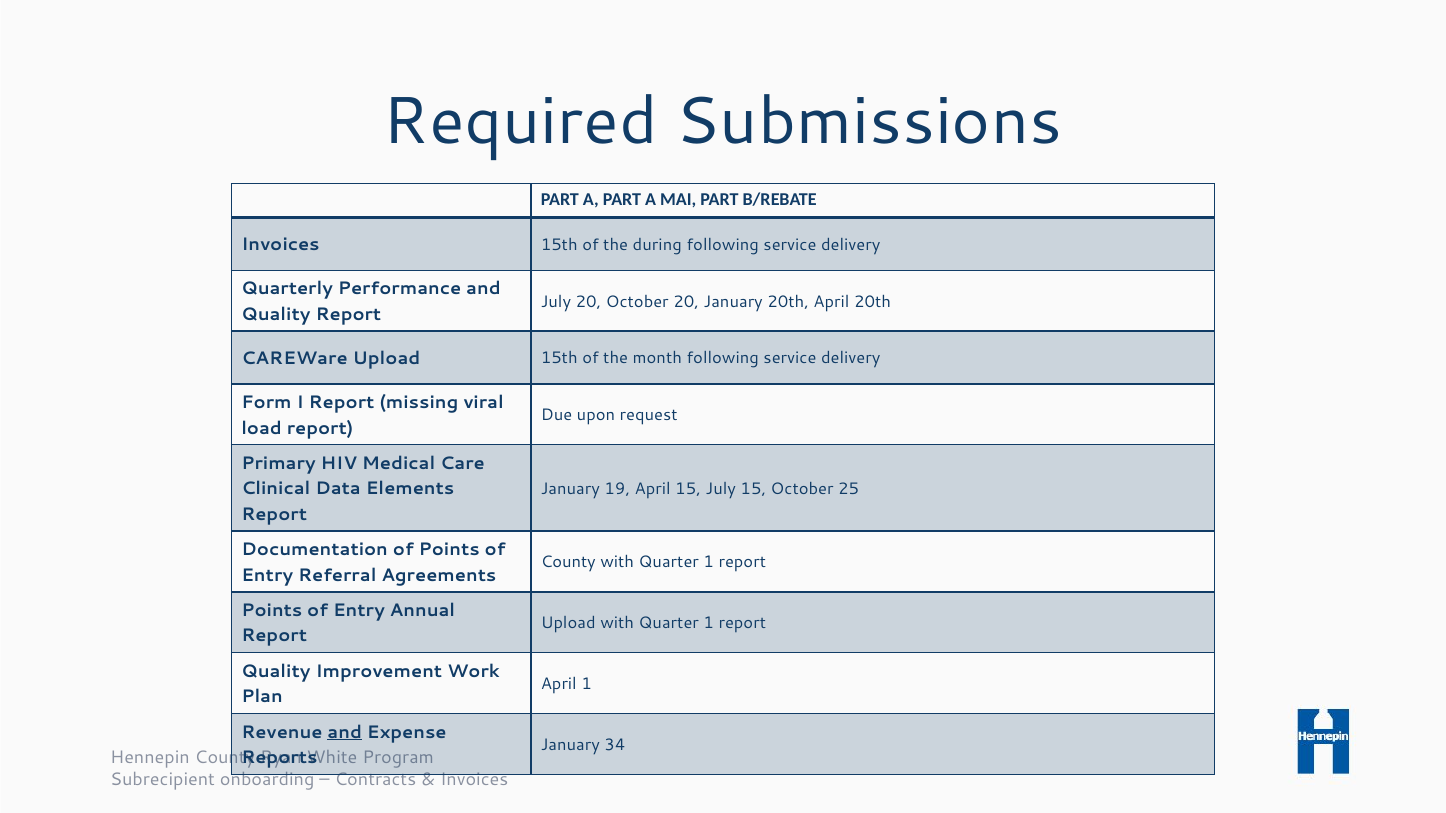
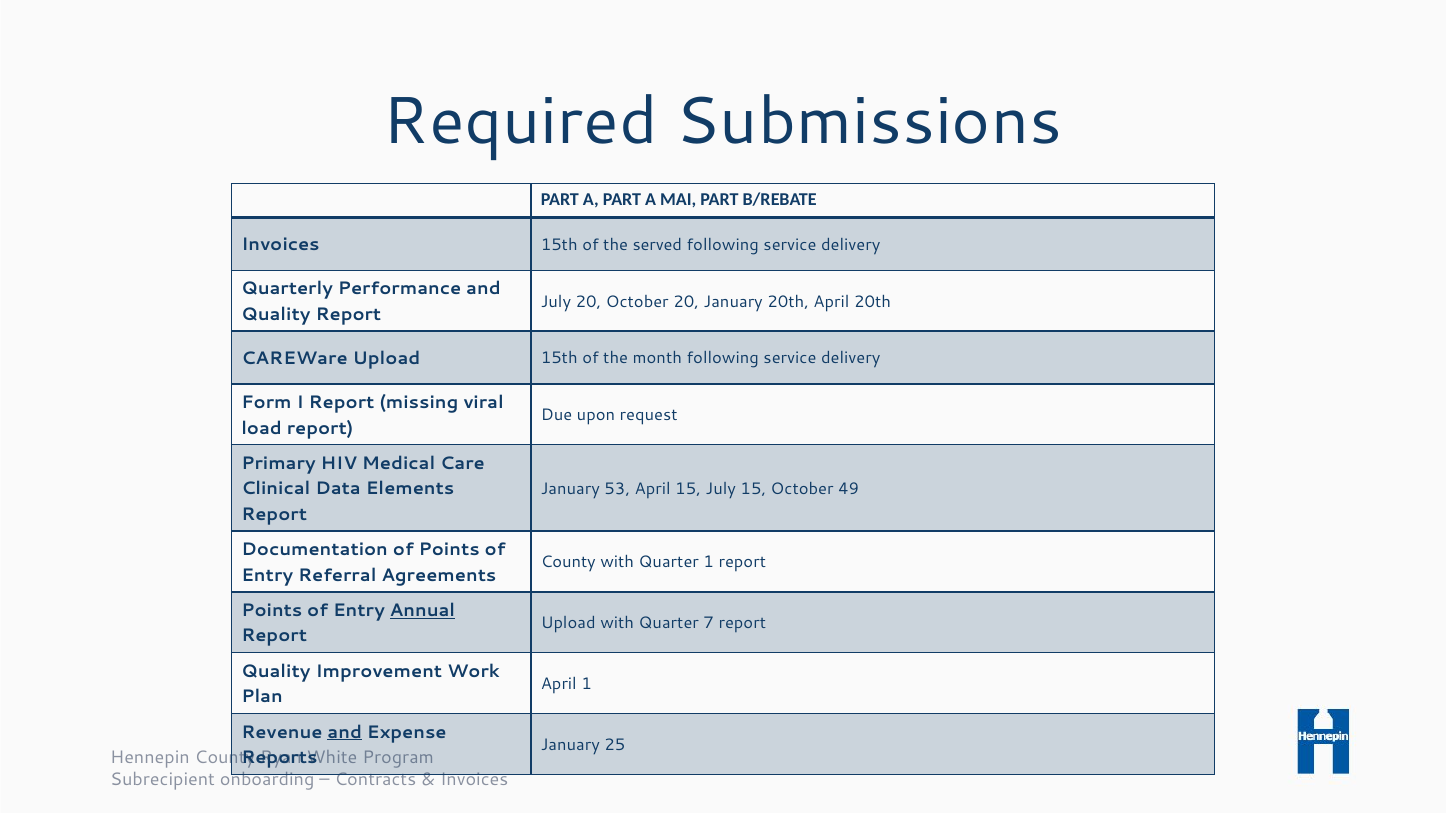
during: during -> served
19: 19 -> 53
25: 25 -> 49
Annual underline: none -> present
Upload with Quarter 1: 1 -> 7
34: 34 -> 25
